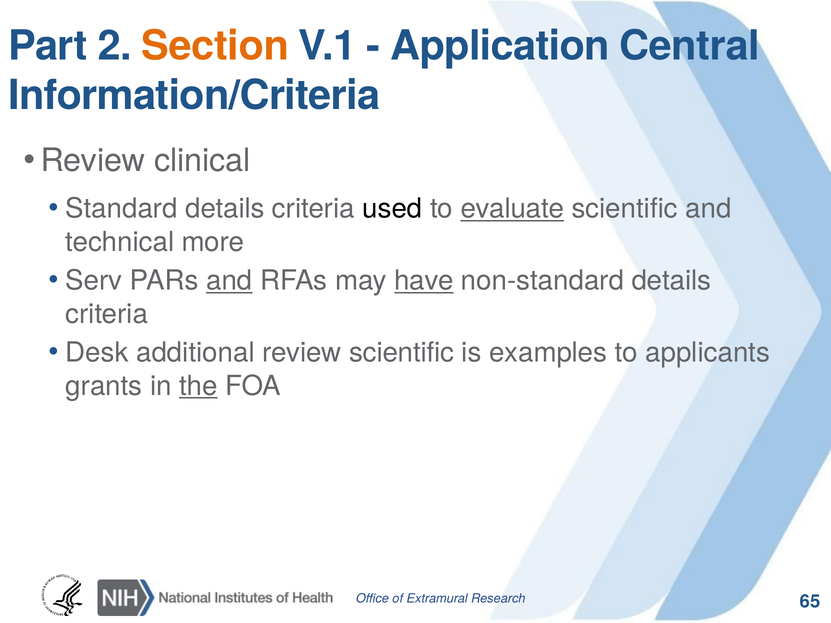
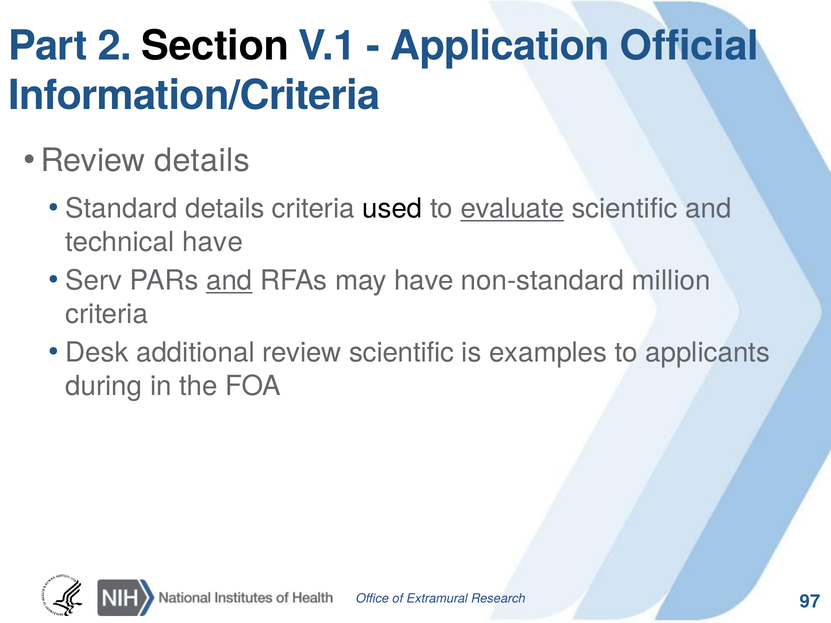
Section colour: orange -> black
Central: Central -> Official
Review clinical: clinical -> details
technical more: more -> have
have at (424, 281) underline: present -> none
non-standard details: details -> million
grants: grants -> during
the underline: present -> none
65: 65 -> 97
